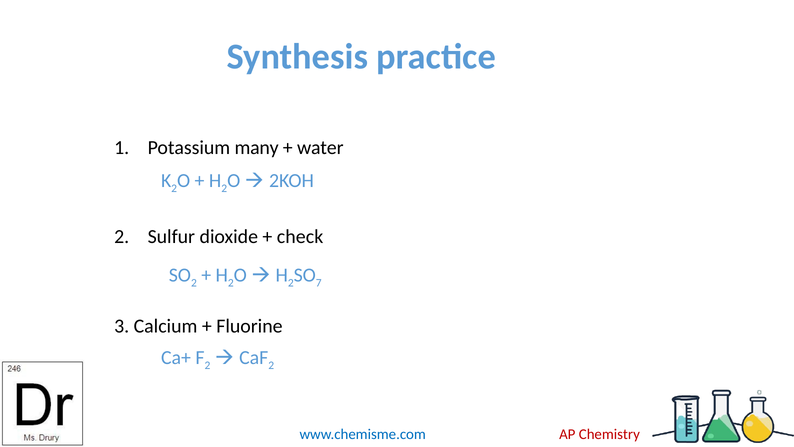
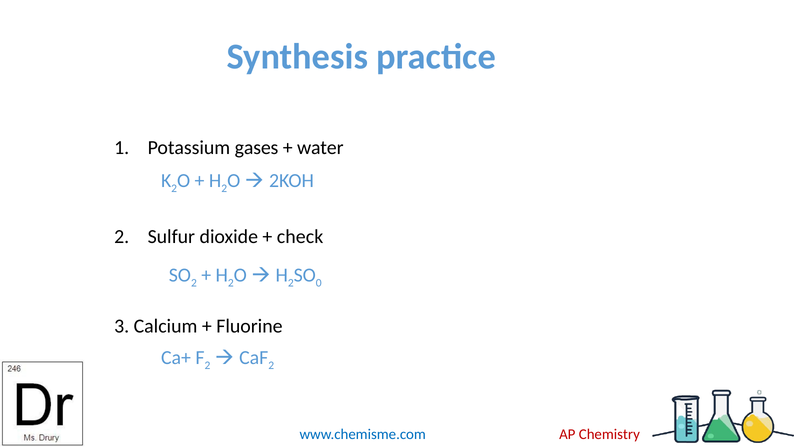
many: many -> gases
7: 7 -> 0
